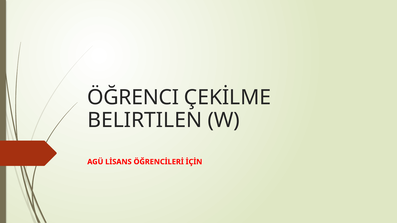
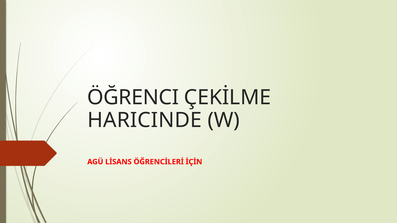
BELIRTILEN: BELIRTILEN -> HARICINDE
